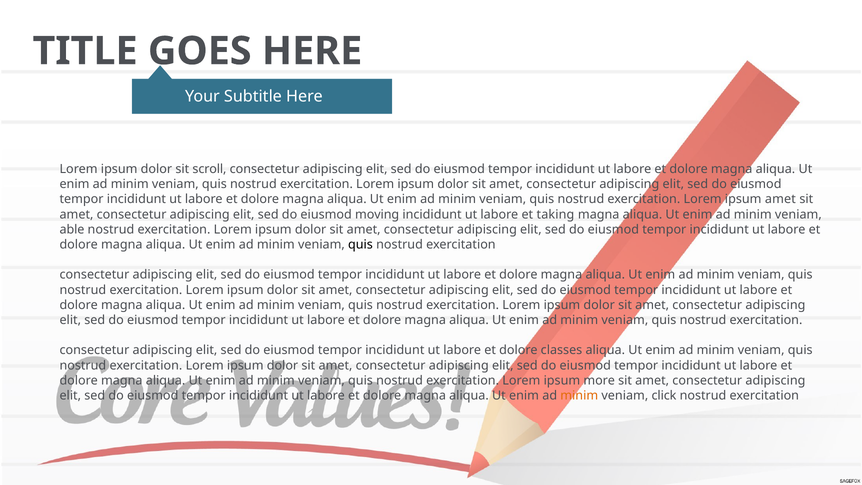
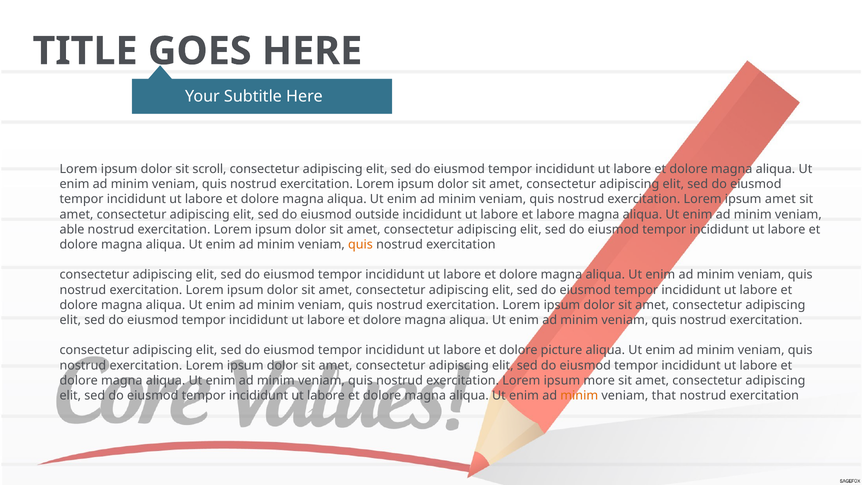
moving: moving -> outside
et taking: taking -> labore
quis at (360, 245) colour: black -> orange
classes: classes -> picture
click: click -> that
